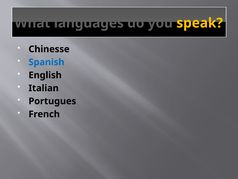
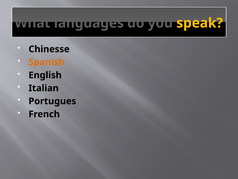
Spanish colour: blue -> orange
